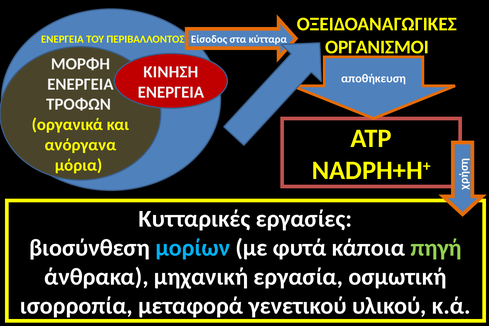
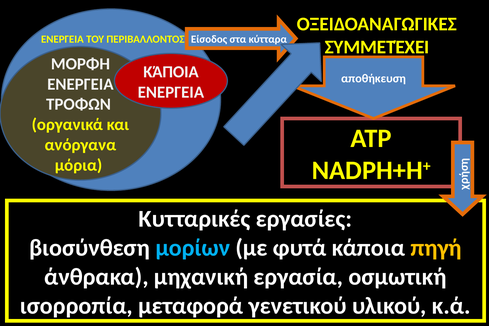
ΟΡΓΑΝΙΣΜΟΙ: ΟΡΓΑΝΙΣΜΟΙ -> ΣΥΜΜΕΤΈΧΕΙ
ΚΙΝΗΣΗ at (171, 72): ΚΙΝΗΣΗ -> ΚΆΠΟΙΑ
πηγή colour: light green -> yellow
